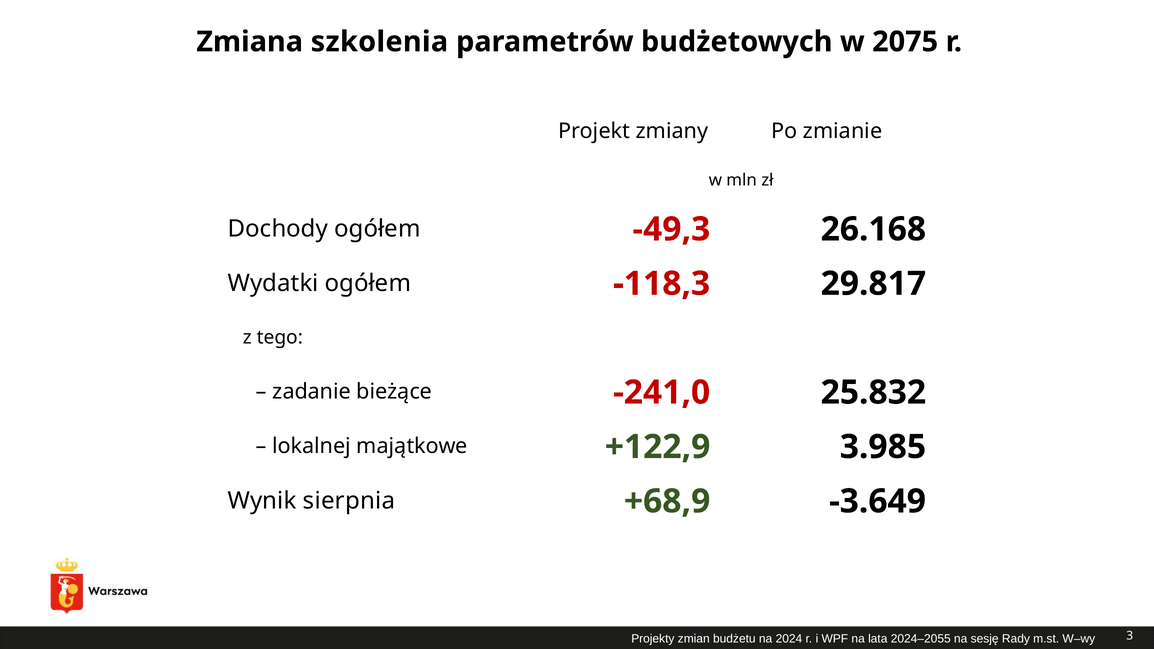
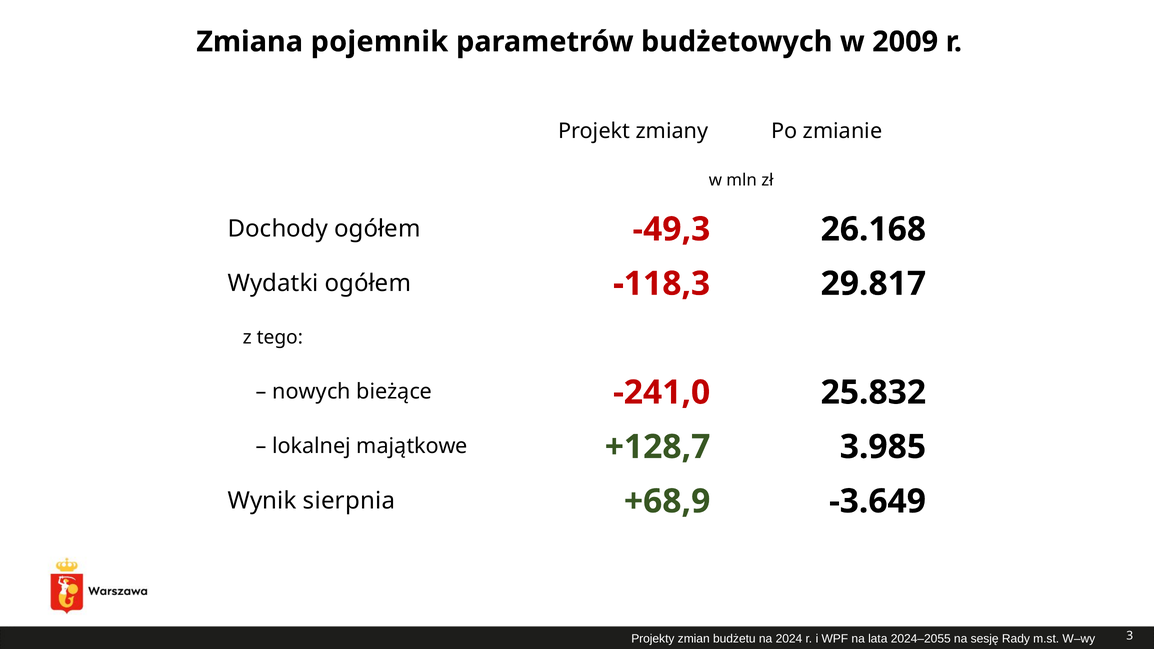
szkolenia: szkolenia -> pojemnik
2075: 2075 -> 2009
zadanie: zadanie -> nowych
+122,9: +122,9 -> +128,7
